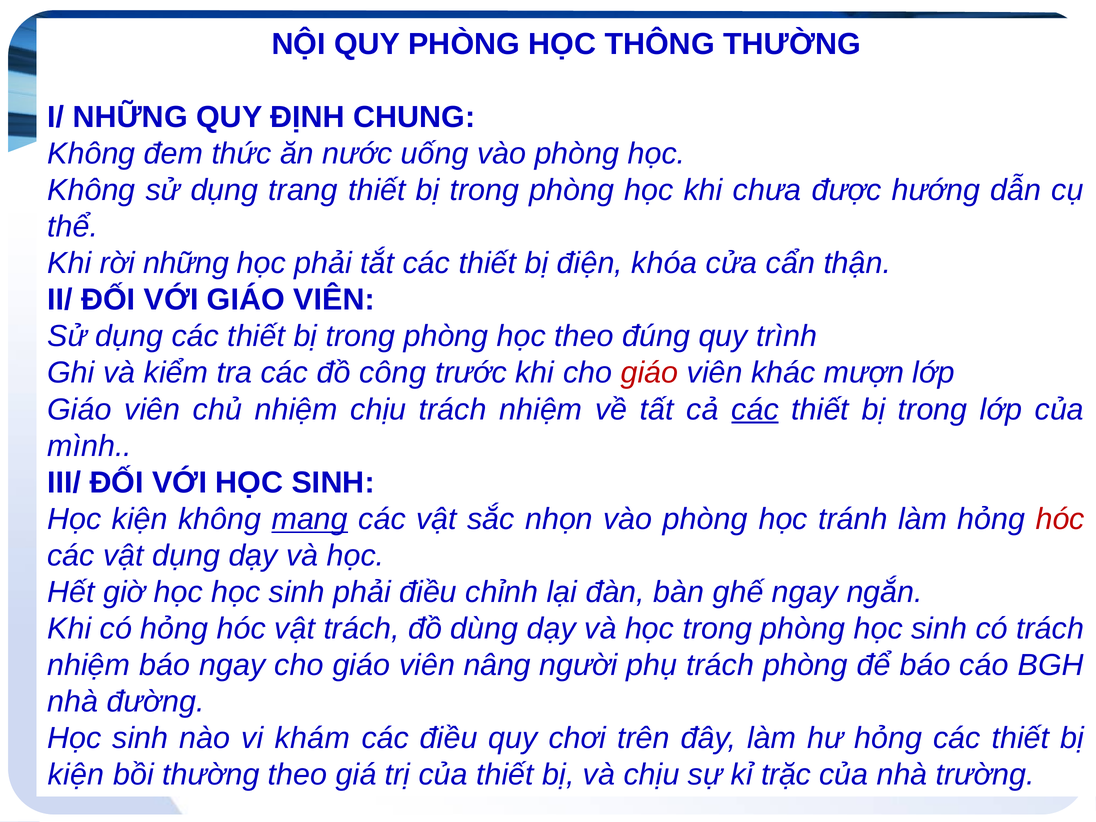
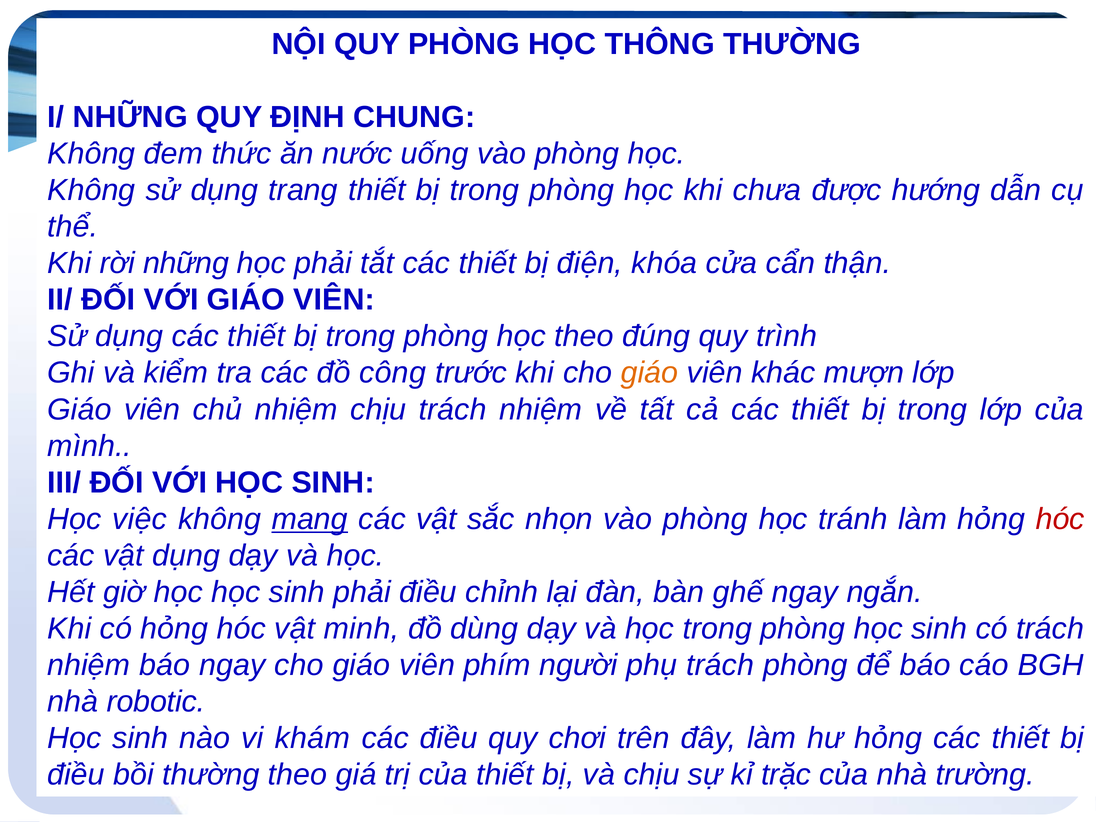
giáo at (649, 373) colour: red -> orange
các at (755, 409) underline: present -> none
Học kiện: kiện -> việc
vật trách: trách -> minh
nâng: nâng -> phím
đường: đường -> robotic
kiện at (76, 775): kiện -> điều
